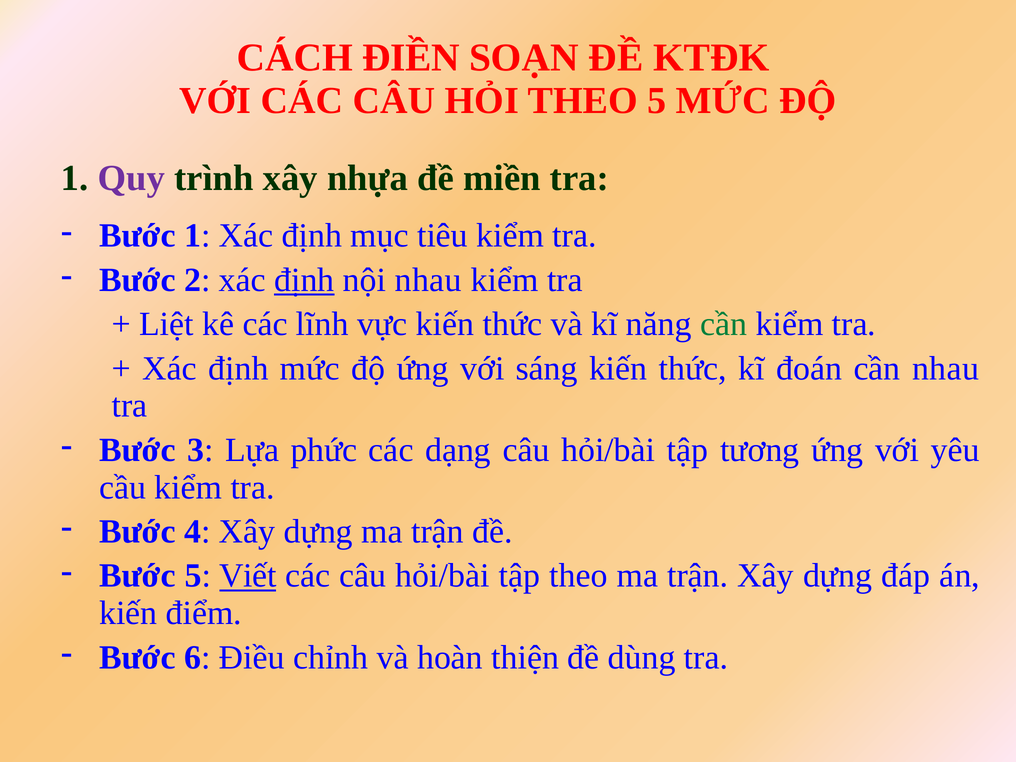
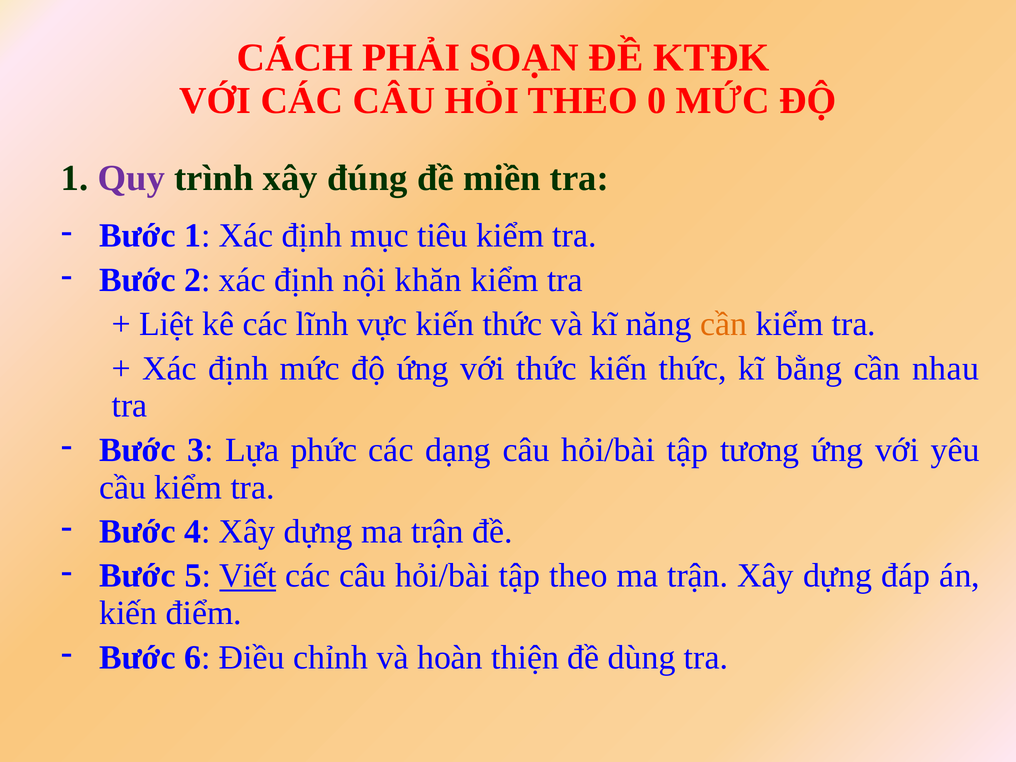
ĐIỀN: ĐIỀN -> PHẢI
THEO 5: 5 -> 0
nhựa: nhựa -> đúng
định at (304, 280) underline: present -> none
nội nhau: nhau -> khăn
cần at (724, 324) colour: green -> orange
với sáng: sáng -> thức
đoán: đoán -> bằng
